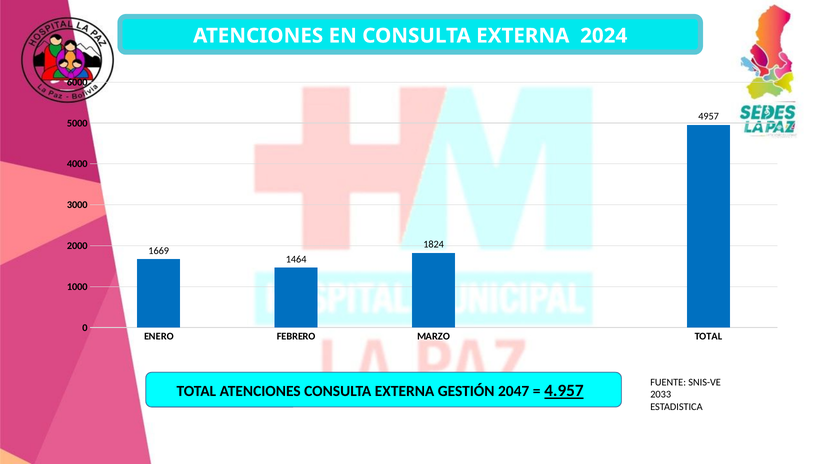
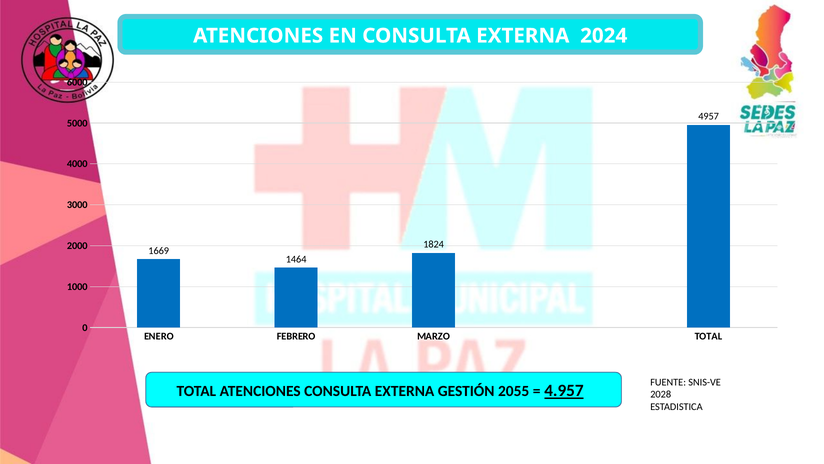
2047: 2047 -> 2055
2033: 2033 -> 2028
